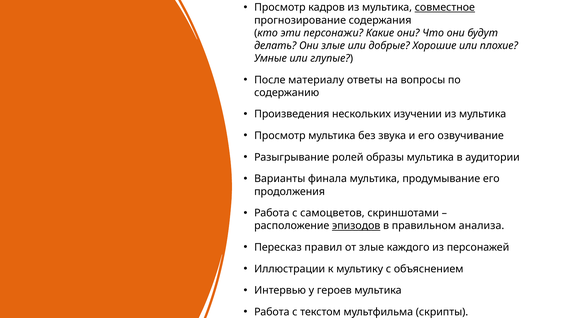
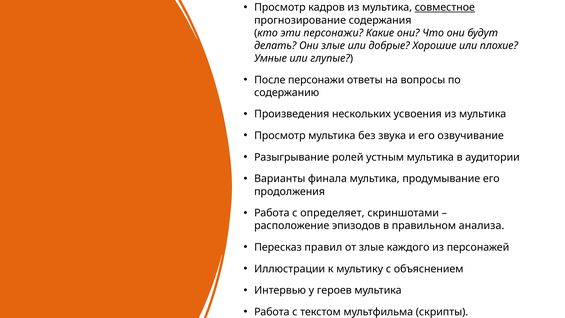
После материалу: материалу -> персонажи
изучении: изучении -> усвоения
образы: образы -> устным
самоцветов: самоцветов -> определяет
эпизодов underline: present -> none
